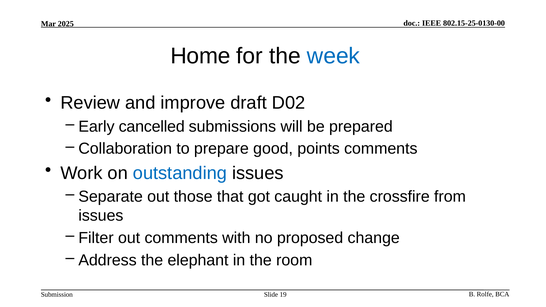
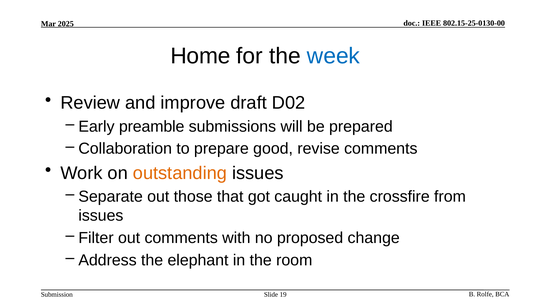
cancelled: cancelled -> preamble
points: points -> revise
outstanding colour: blue -> orange
